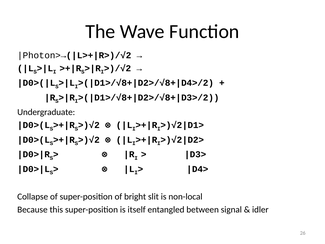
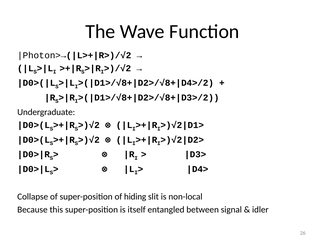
bright: bright -> hiding
